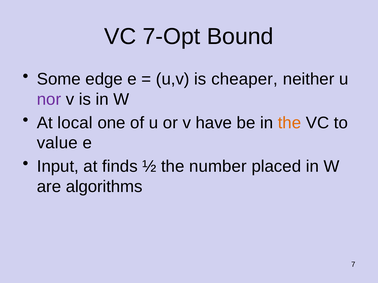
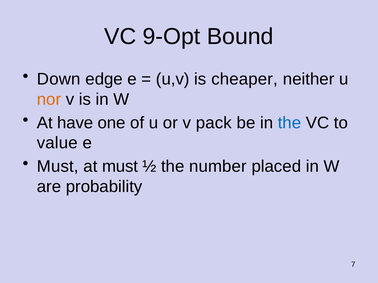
7-Opt: 7-Opt -> 9-Opt
Some: Some -> Down
nor colour: purple -> orange
local: local -> have
have: have -> pack
the at (289, 123) colour: orange -> blue
Input at (58, 167): Input -> Must
at finds: finds -> must
algorithms: algorithms -> probability
